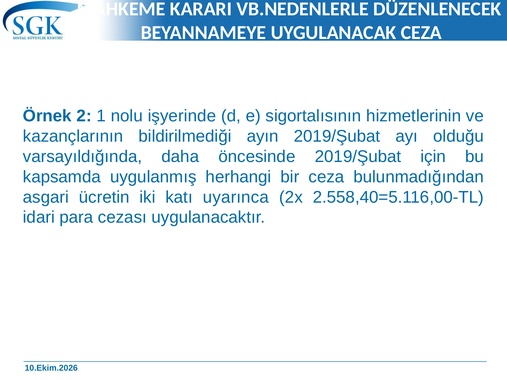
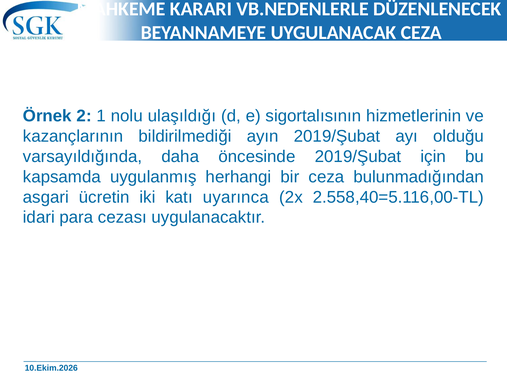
işyerinde: işyerinde -> ulaşıldığı
